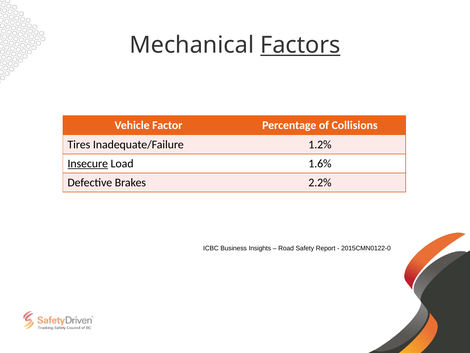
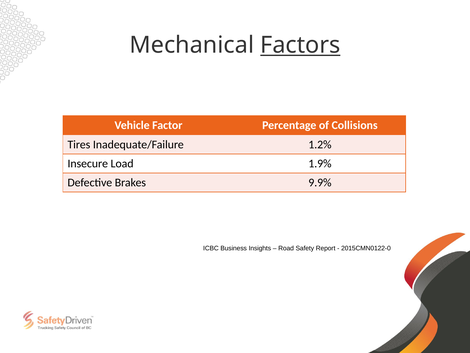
Insecure underline: present -> none
1.6%: 1.6% -> 1.9%
2.2%: 2.2% -> 9.9%
